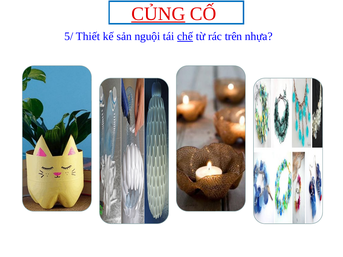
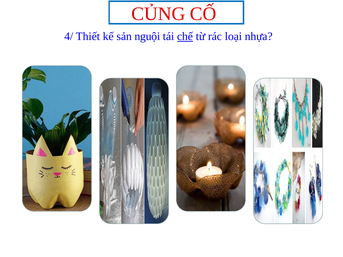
CỦNG underline: present -> none
5/: 5/ -> 4/
trên: trên -> loại
